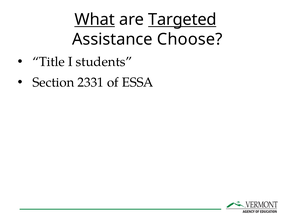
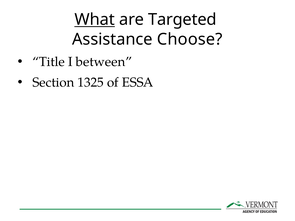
Targeted underline: present -> none
students: students -> between
2331: 2331 -> 1325
